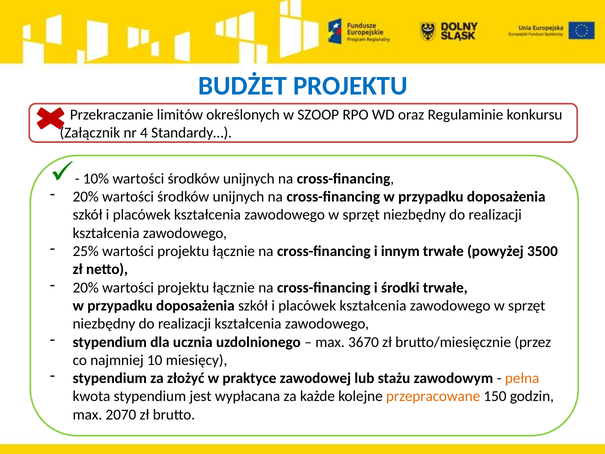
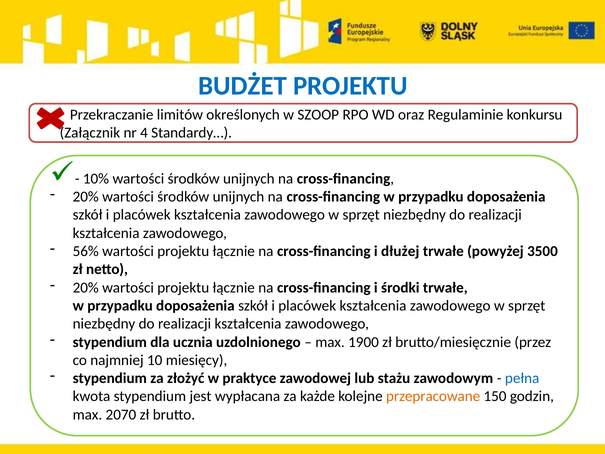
25%: 25% -> 56%
innym: innym -> dłużej
3670: 3670 -> 1900
pełna colour: orange -> blue
